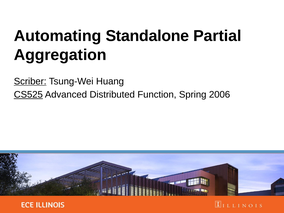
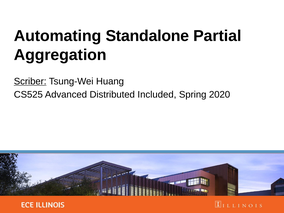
CS525 underline: present -> none
Function: Function -> Included
2006: 2006 -> 2020
